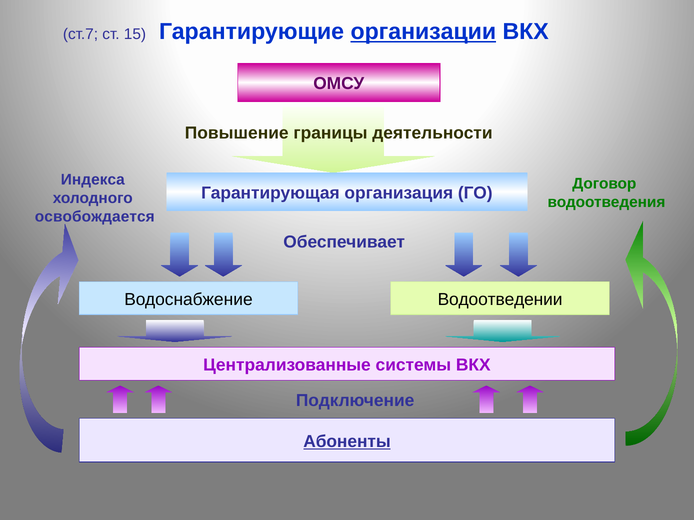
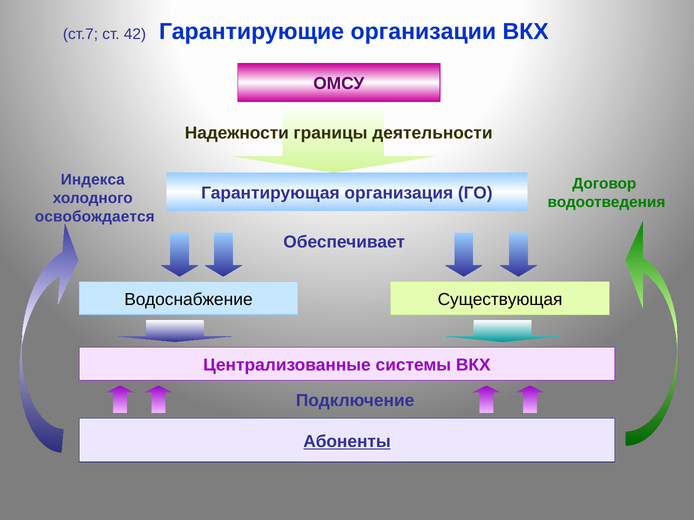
15: 15 -> 42
организации underline: present -> none
Повышение: Повышение -> Надежности
Водоотведении: Водоотведении -> Существующая
